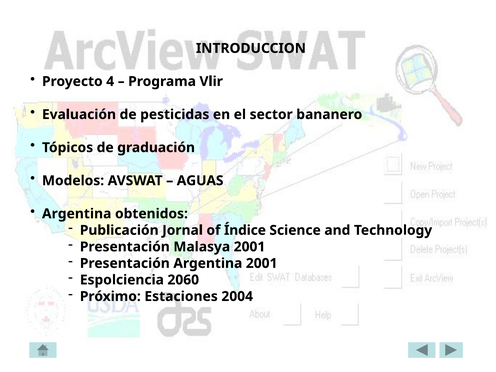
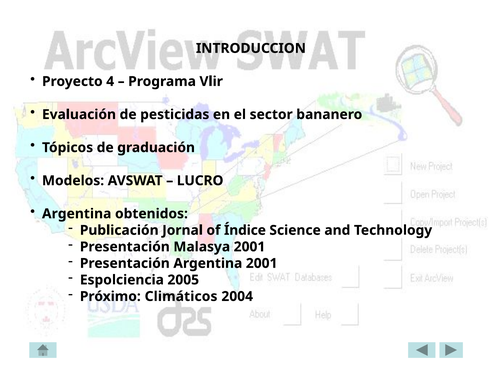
AGUAS: AGUAS -> LUCRO
2060: 2060 -> 2005
Estaciones: Estaciones -> Climáticos
